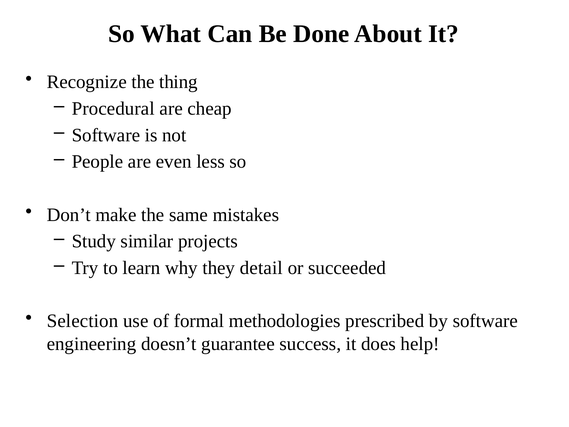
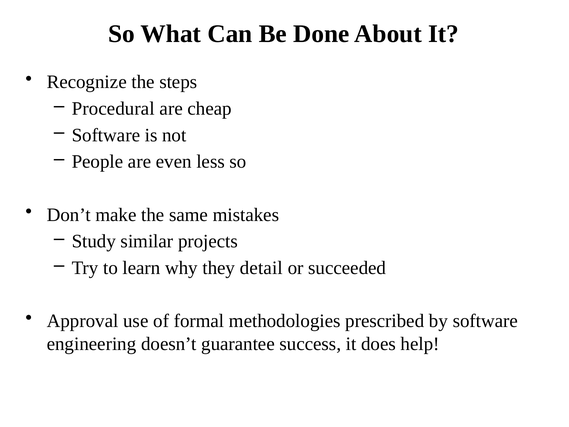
thing: thing -> steps
Selection: Selection -> Approval
